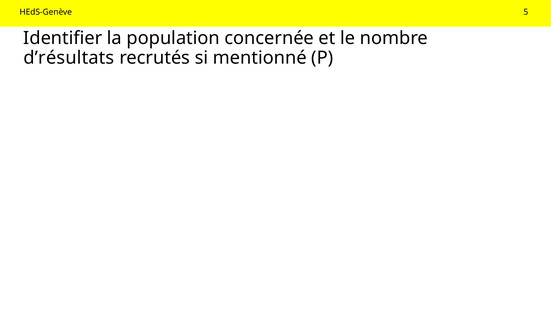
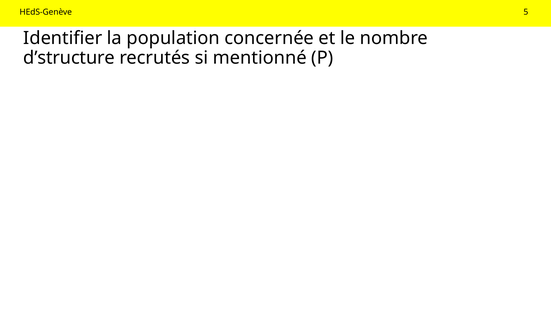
d’résultats: d’résultats -> d’structure
